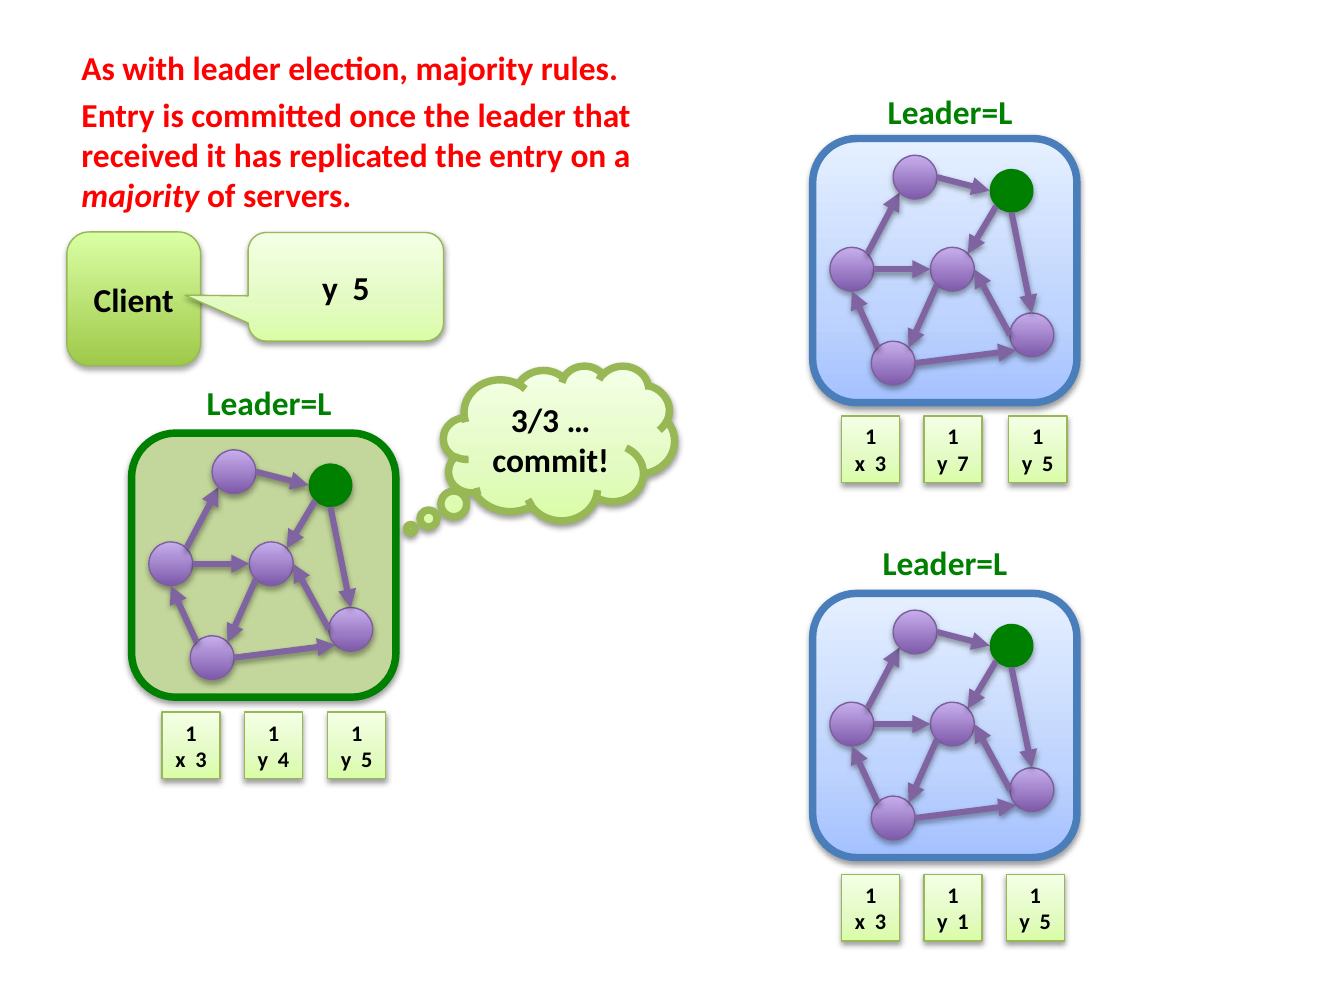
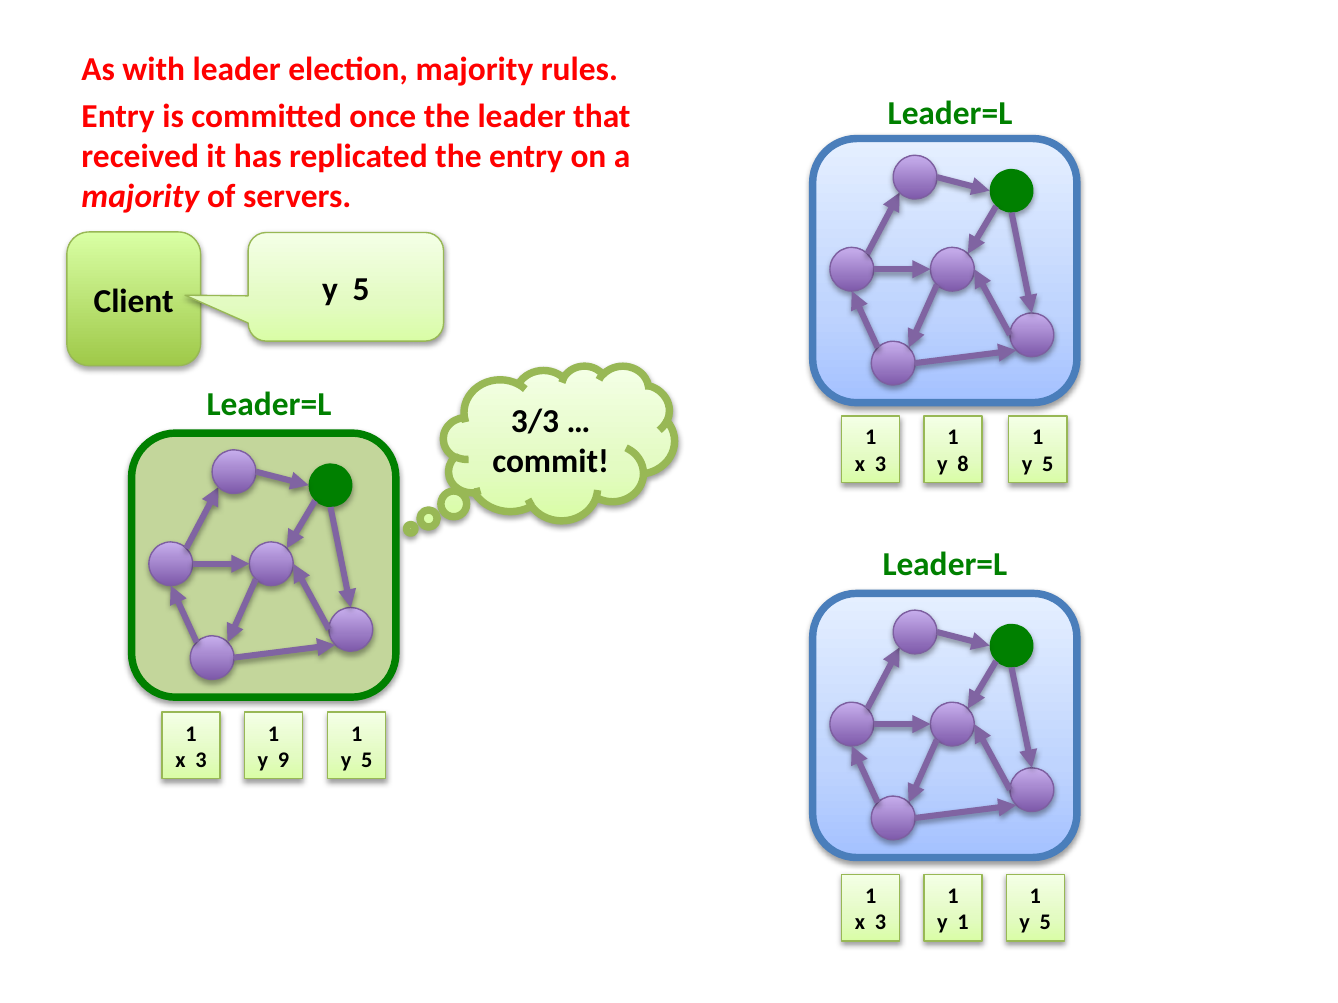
7: 7 -> 8
4: 4 -> 9
